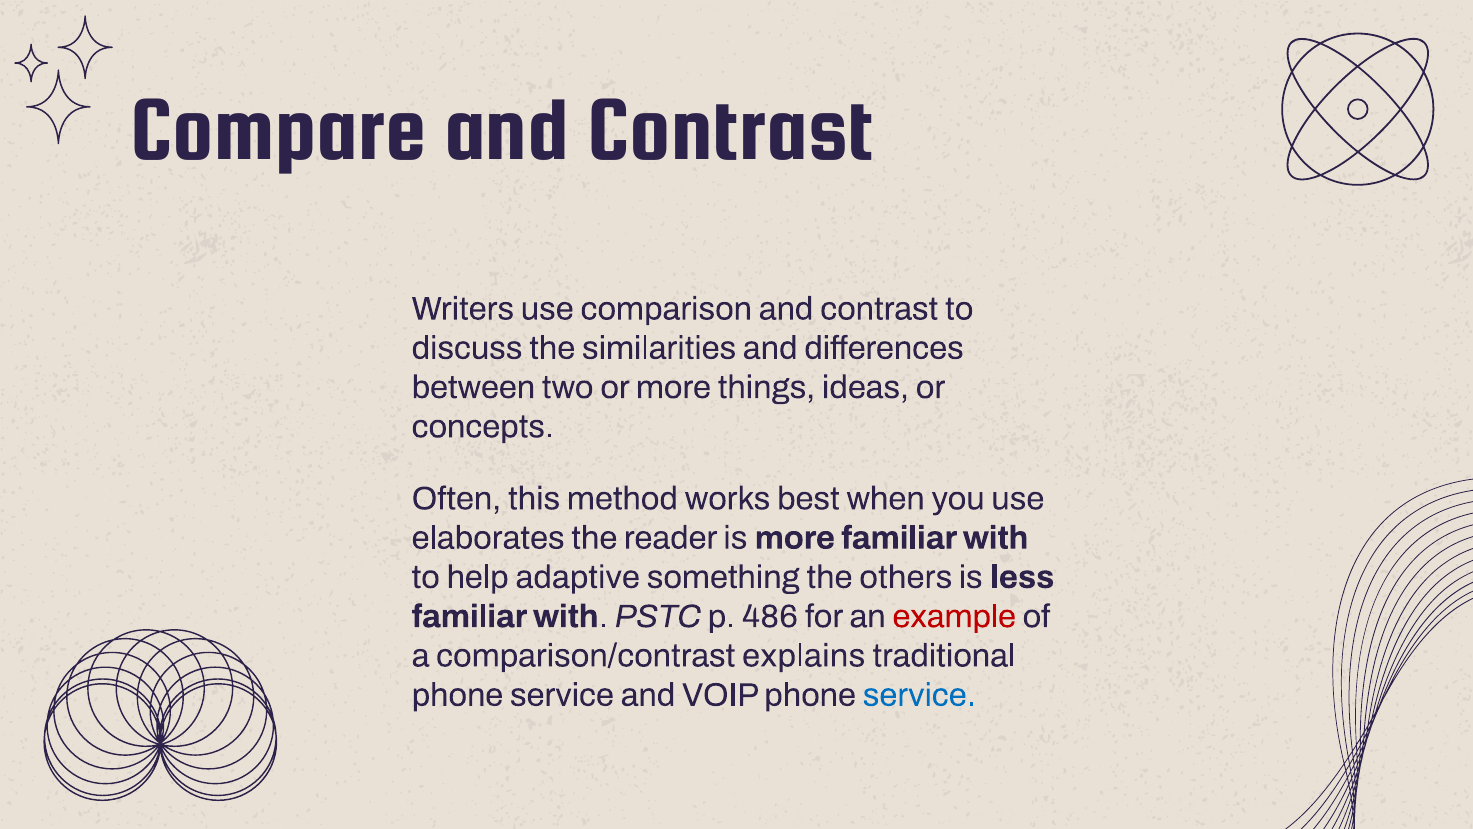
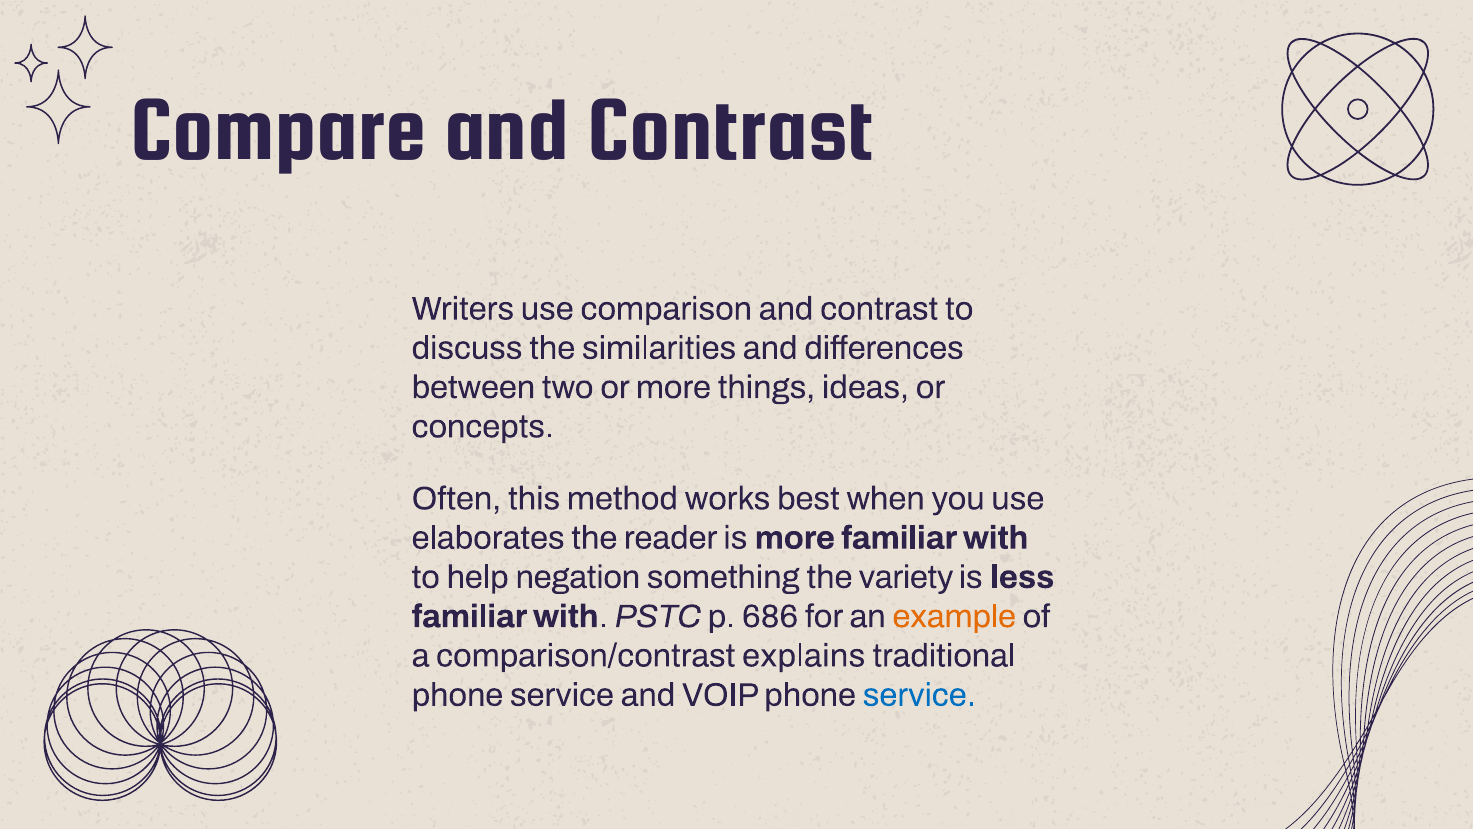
adaptive: adaptive -> negation
others: others -> variety
486: 486 -> 686
example colour: red -> orange
